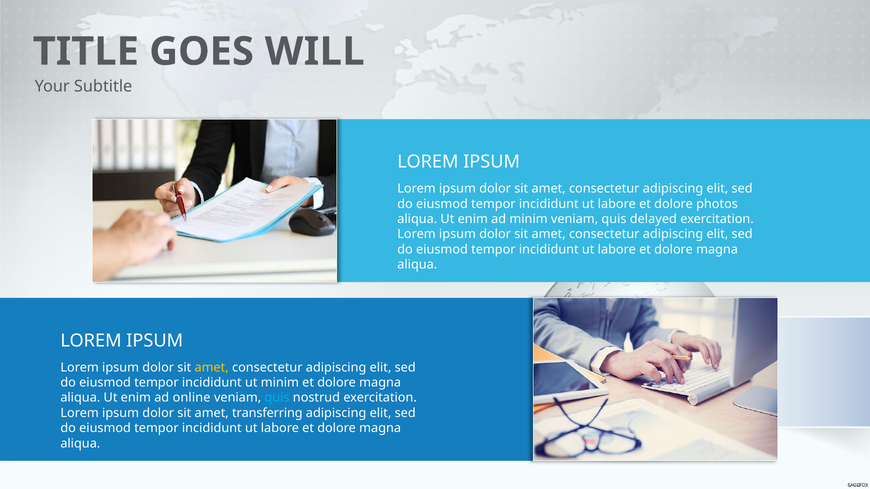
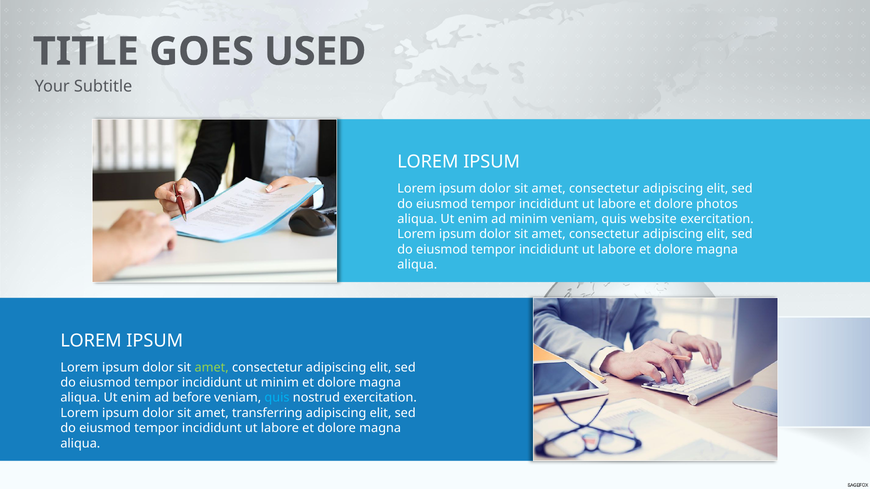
WILL: WILL -> USED
delayed: delayed -> website
amet at (212, 368) colour: yellow -> light green
online: online -> before
